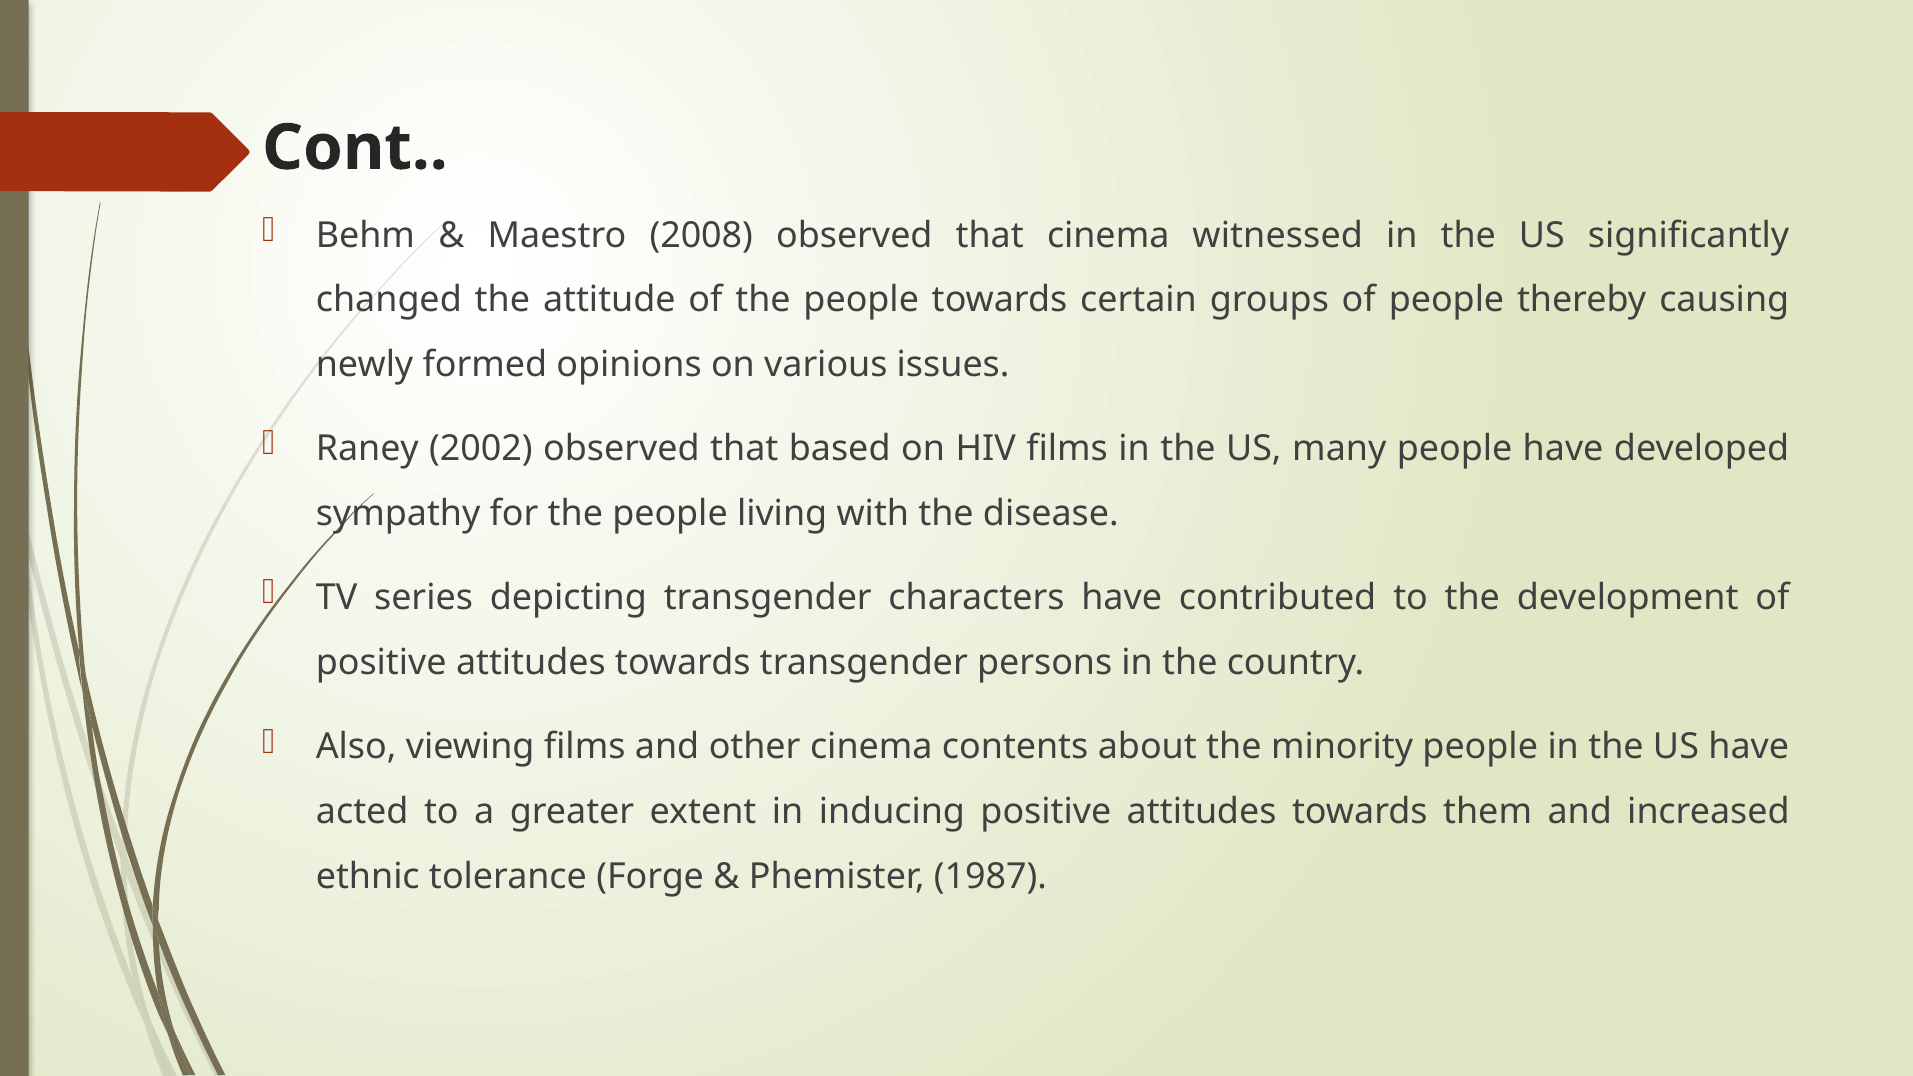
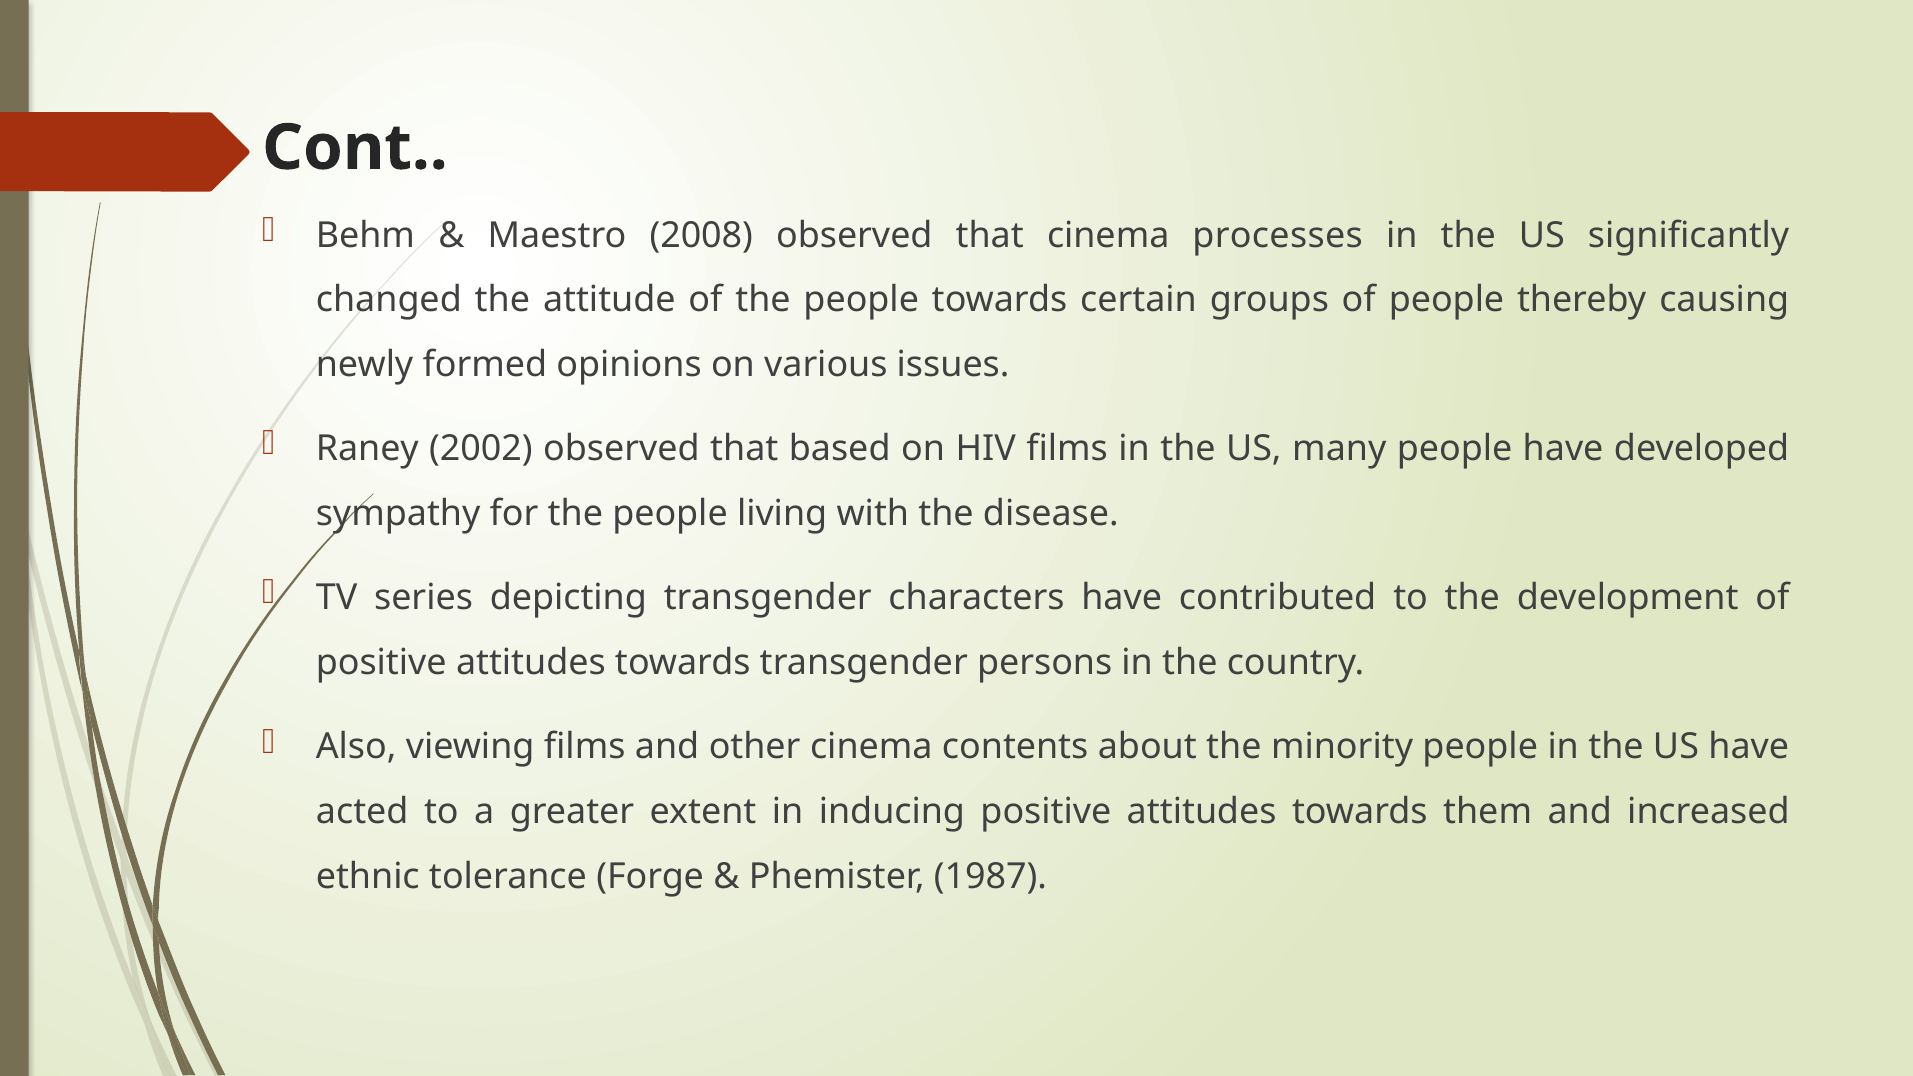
witnessed: witnessed -> processes
